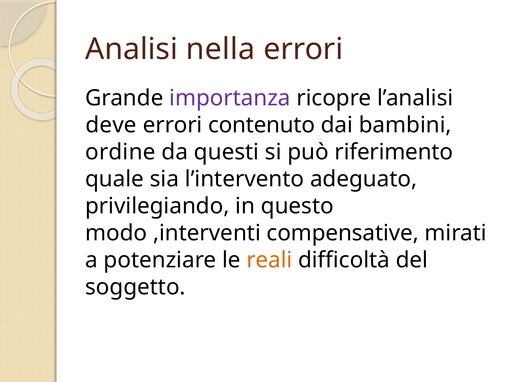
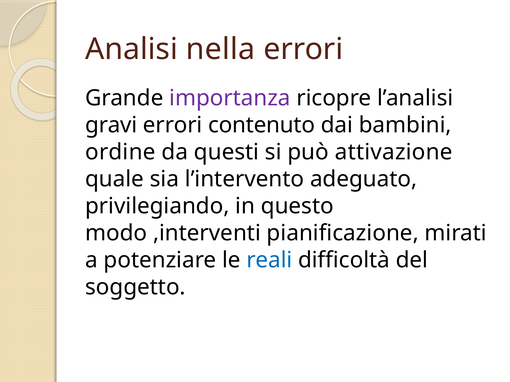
deve: deve -> gravi
riferimento: riferimento -> attivazione
compensative: compensative -> pianificazione
reali colour: orange -> blue
